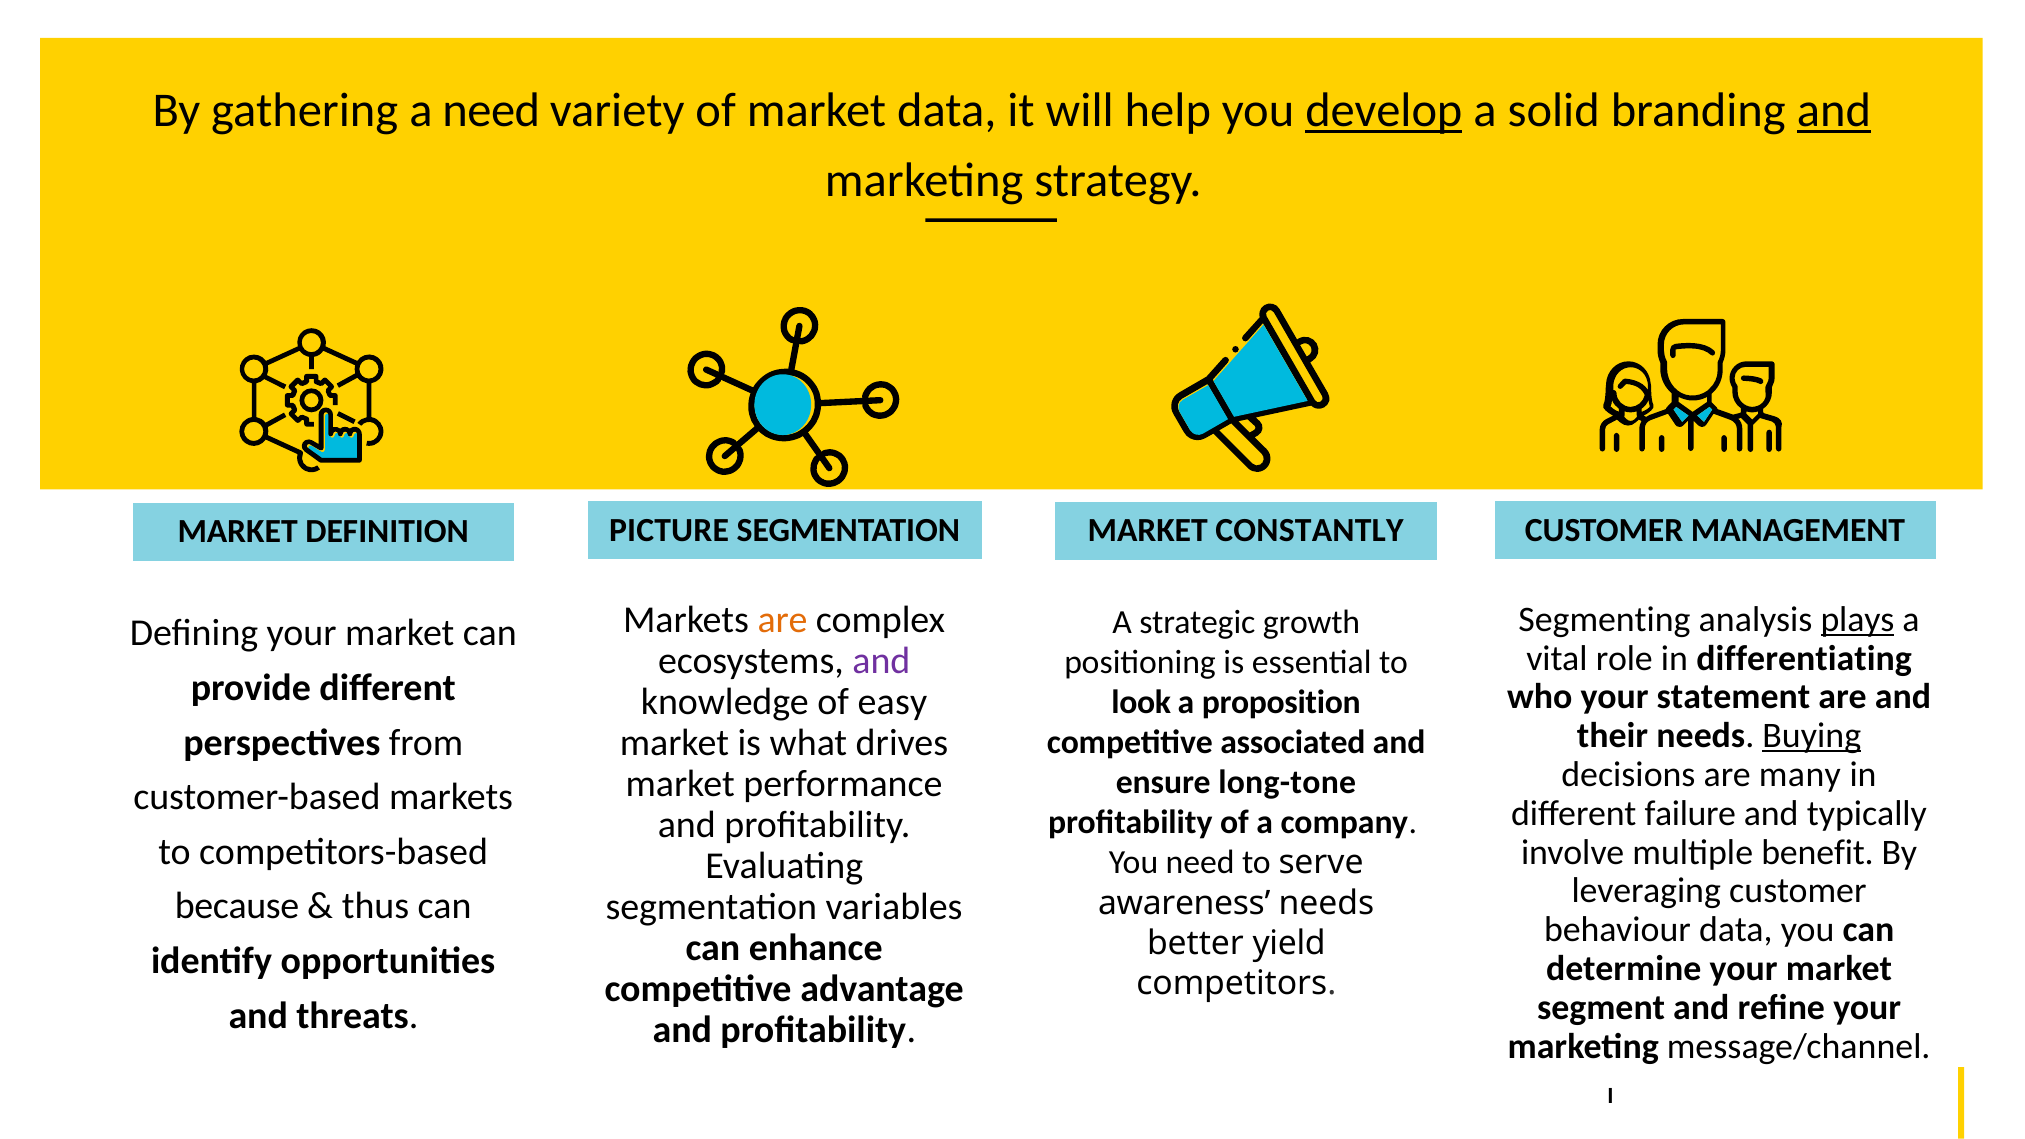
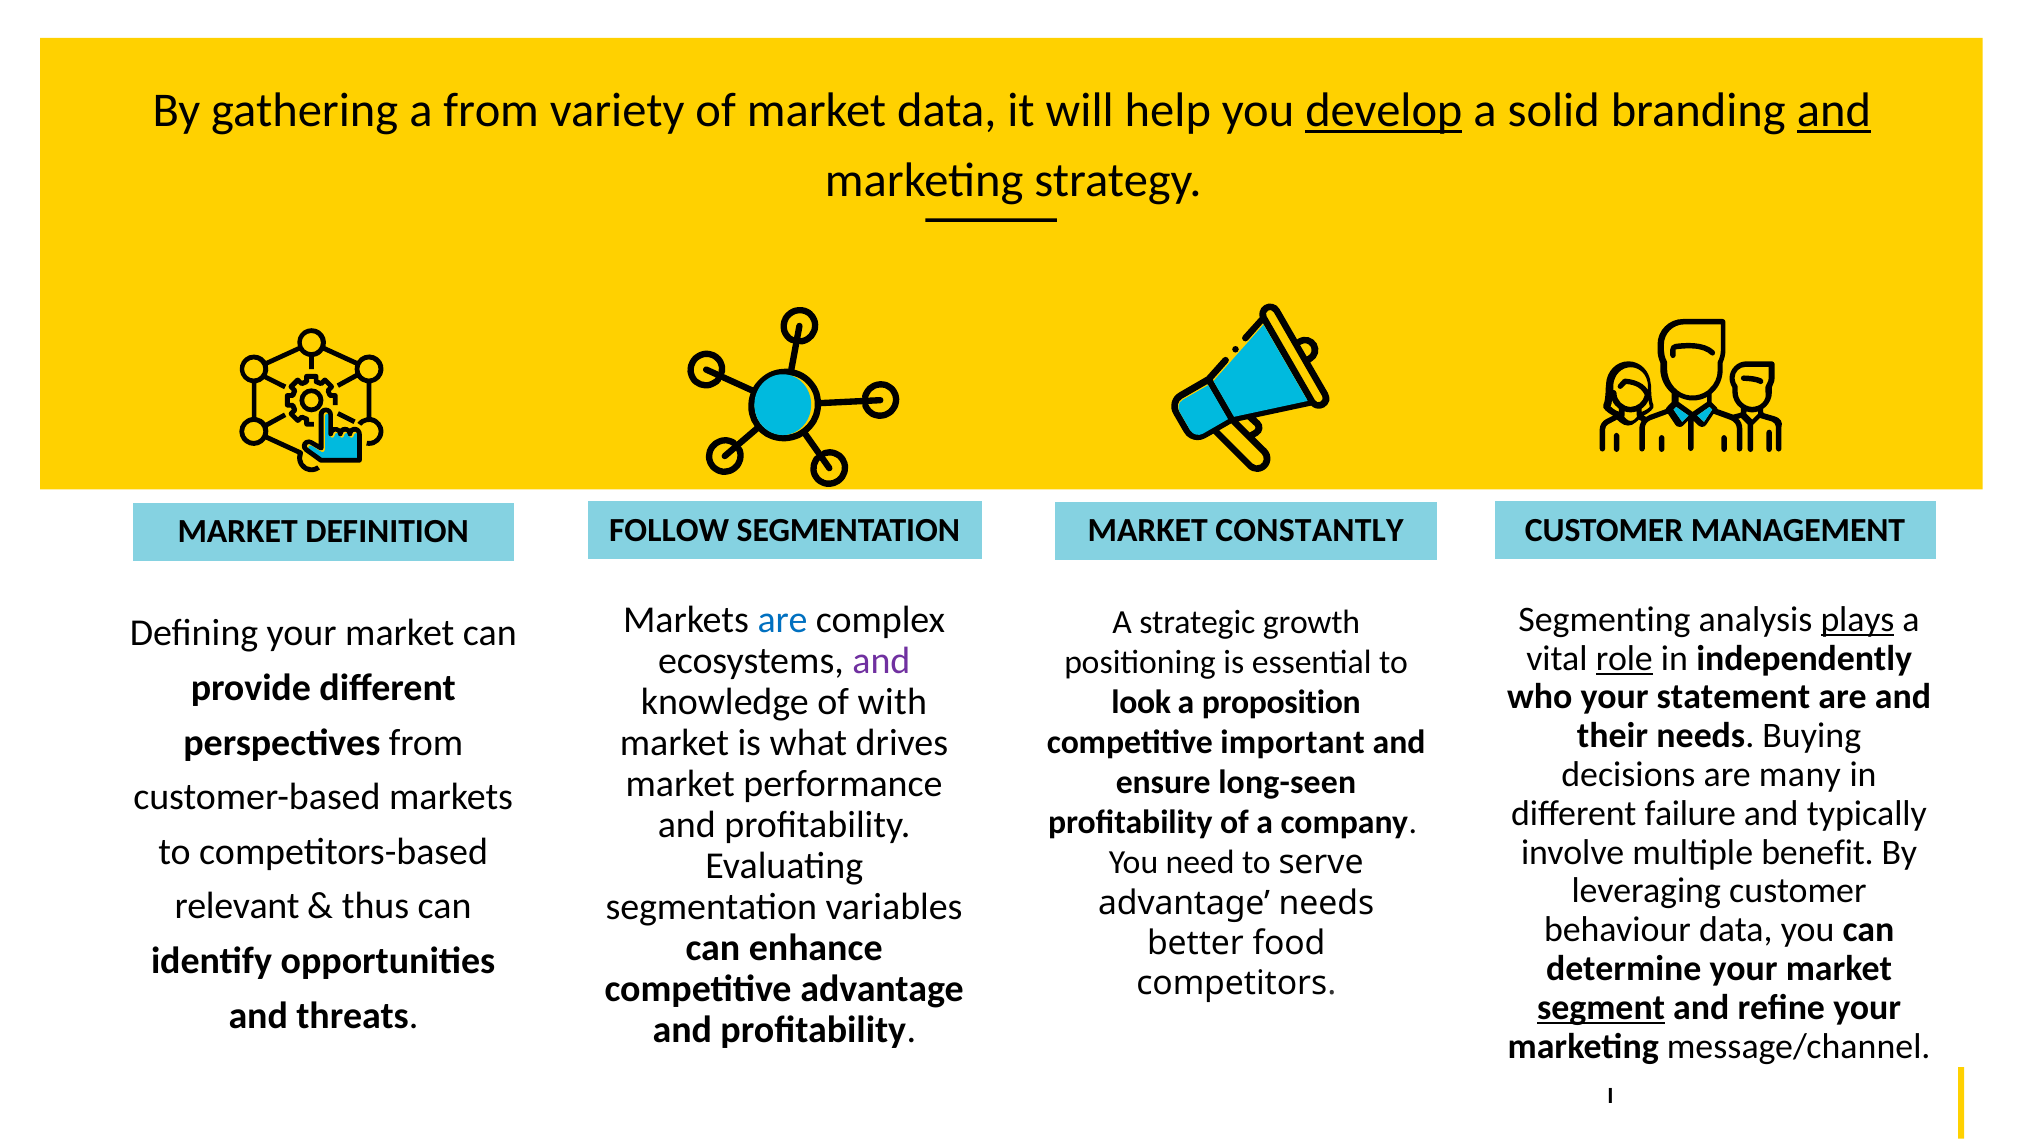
a need: need -> from
PICTURE: PICTURE -> FOLLOW
are at (783, 620) colour: orange -> blue
role underline: none -> present
differentiating: differentiating -> independently
easy: easy -> with
Buying underline: present -> none
associated: associated -> important
long-tone: long-tone -> long-seen
because: because -> relevant
awareness at (1184, 903): awareness -> advantage
better yield: yield -> food
segment underline: none -> present
